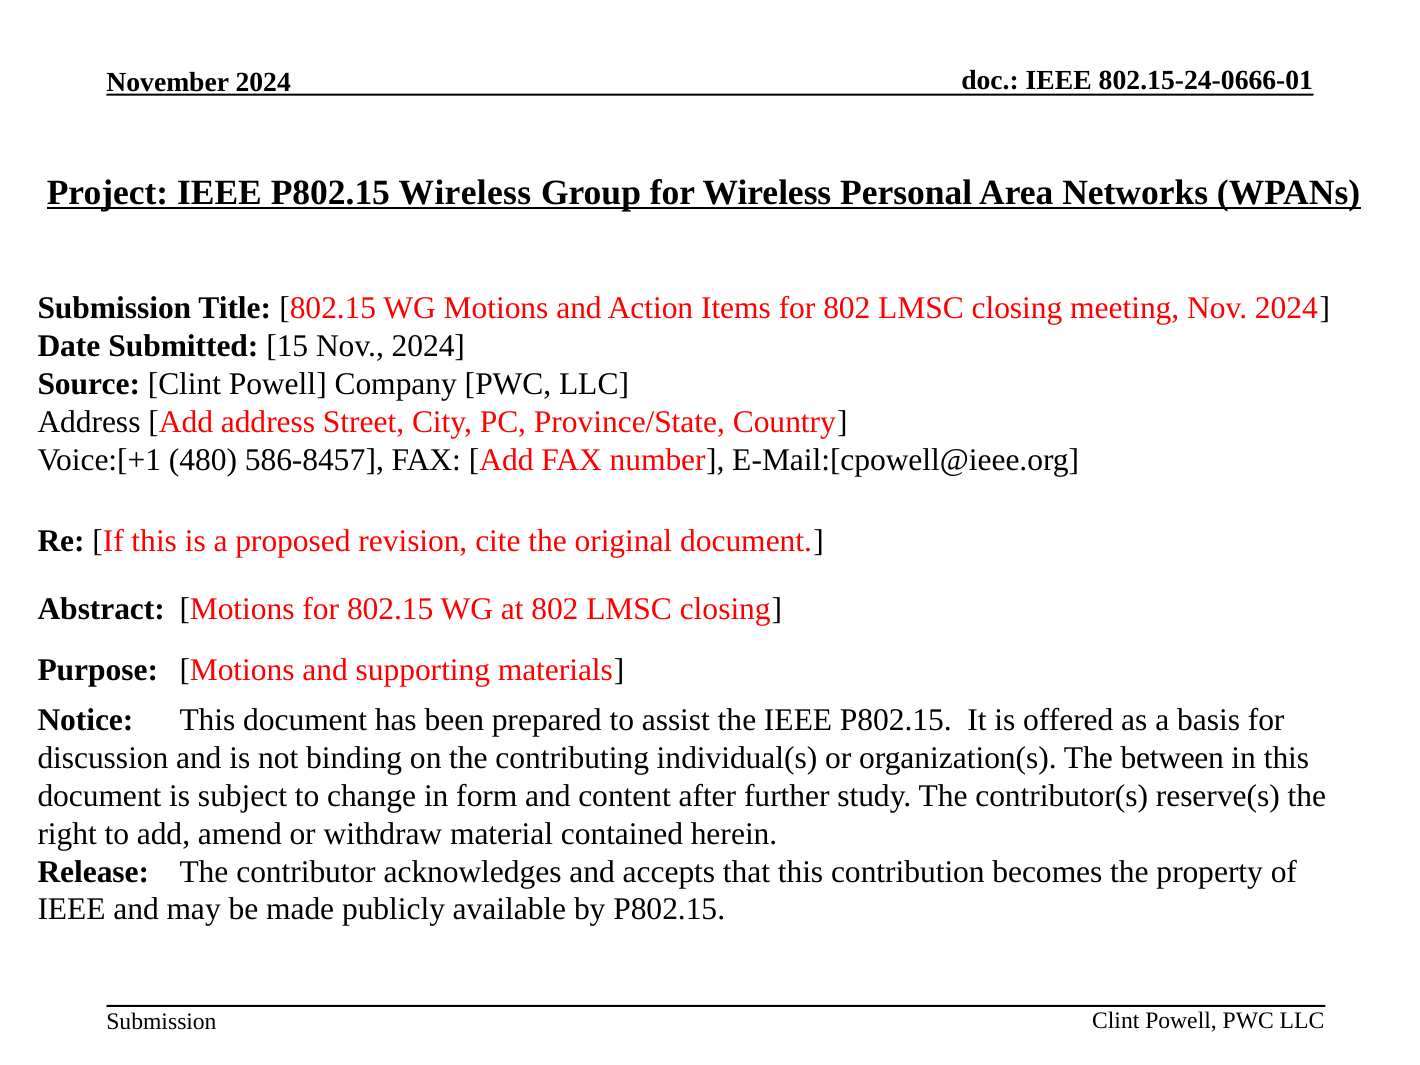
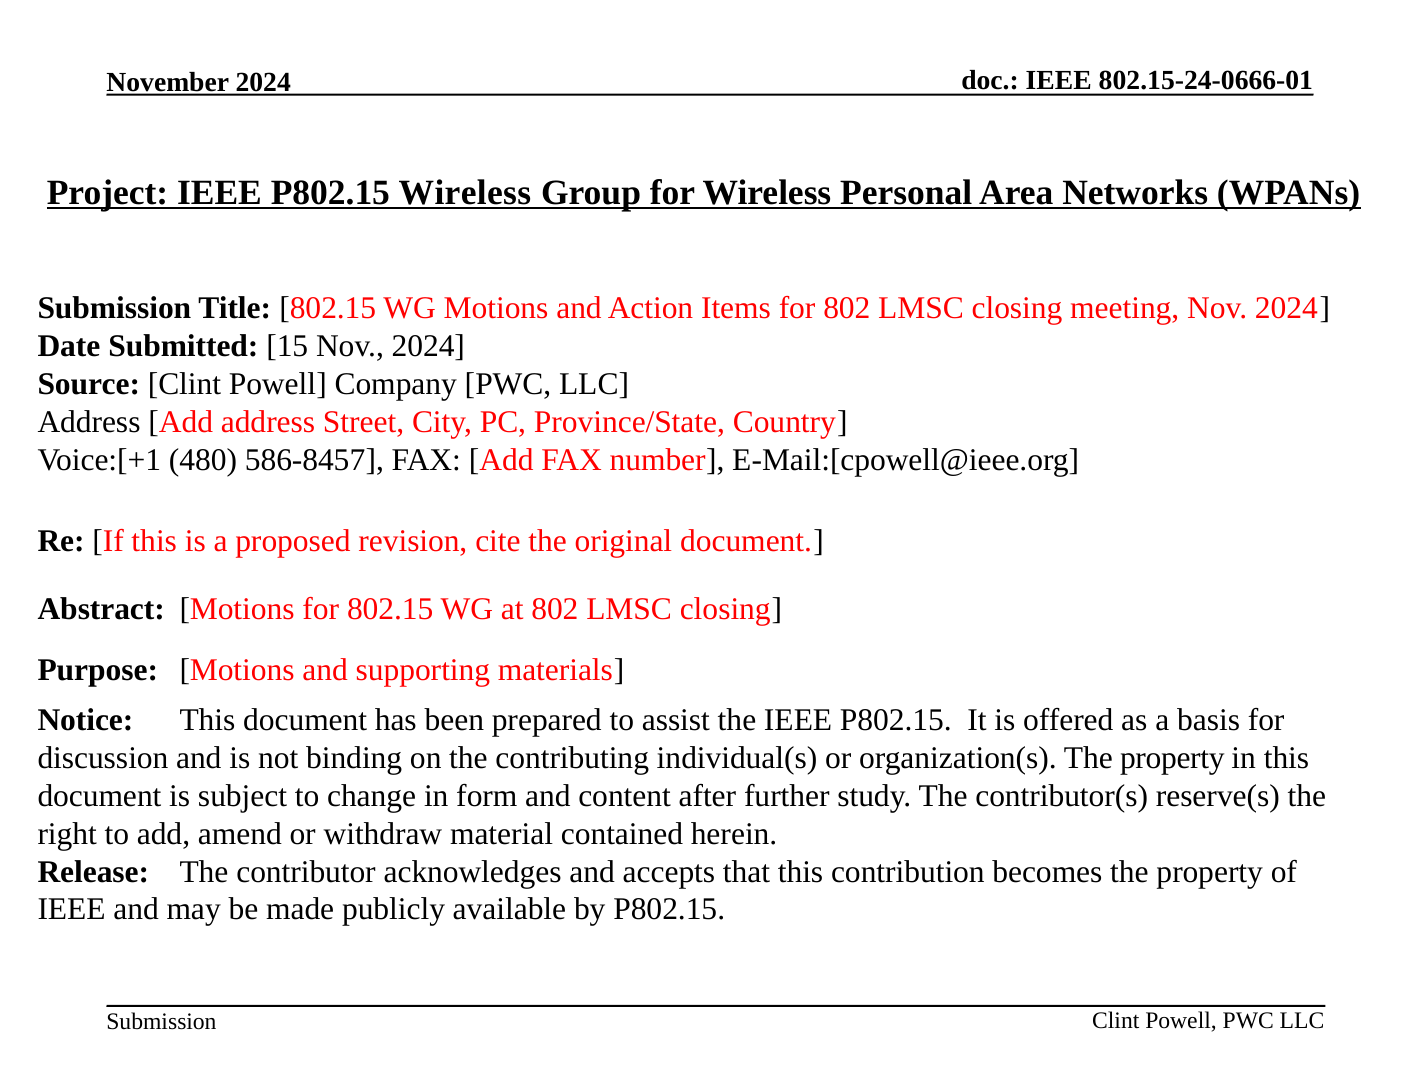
organization(s The between: between -> property
